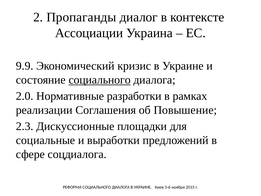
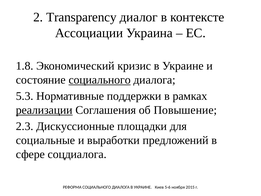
Пропаганды: Пропаганды -> Transparency
9.9: 9.9 -> 1.8
2.0: 2.0 -> 5.3
разработки: разработки -> поддержки
реализации underline: none -> present
